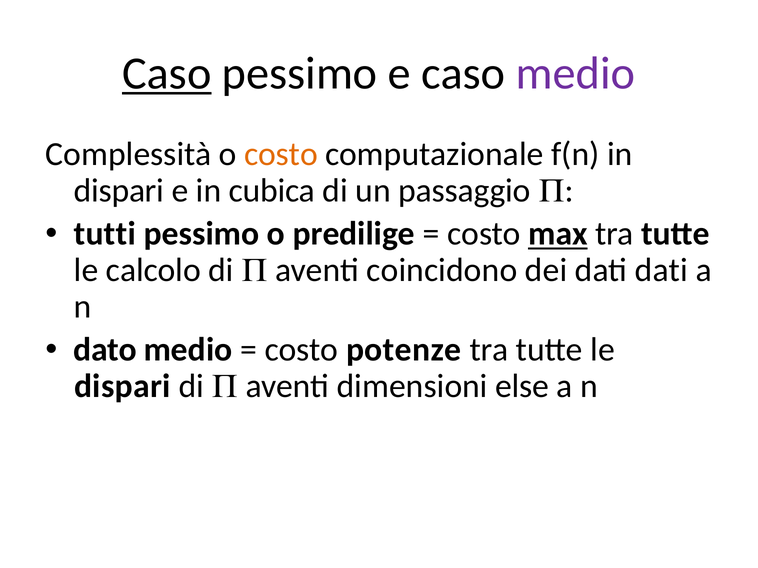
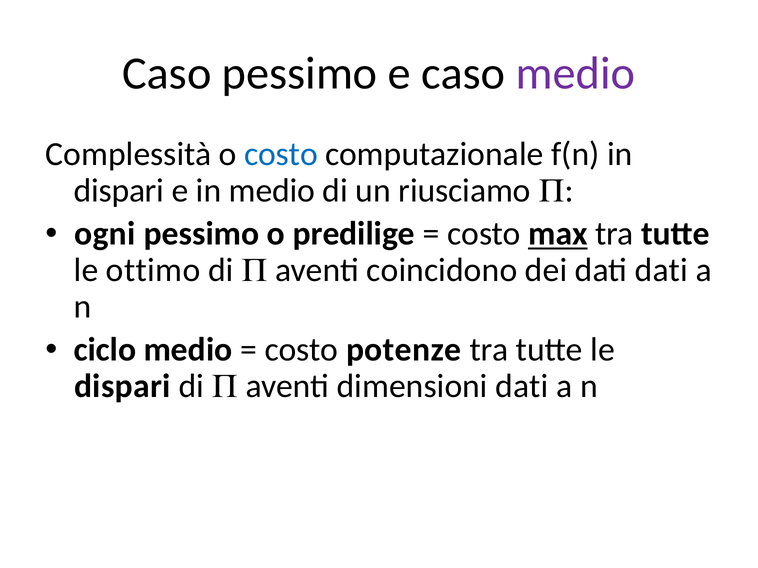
Caso at (167, 73) underline: present -> none
costo at (281, 154) colour: orange -> blue
in cubica: cubica -> medio
passaggio: passaggio -> riusciamo
tutti: tutti -> ogni
calcolo: calcolo -> ottimo
dato: dato -> ciclo
dimensioni else: else -> dati
